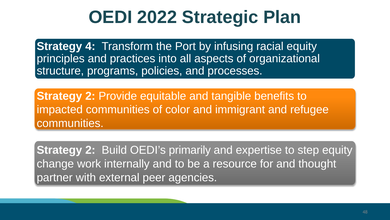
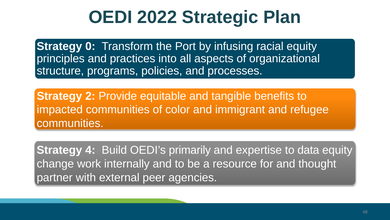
4: 4 -> 0
2 at (90, 150): 2 -> 4
step: step -> data
